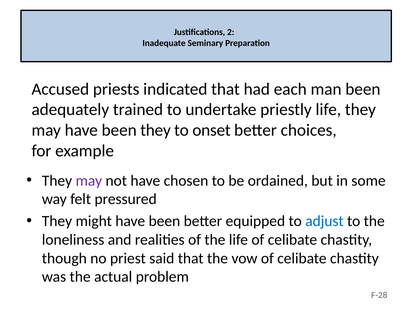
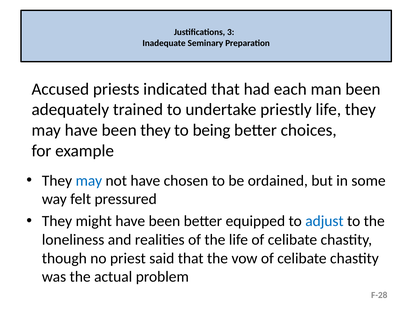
2: 2 -> 3
onset: onset -> being
may at (89, 181) colour: purple -> blue
